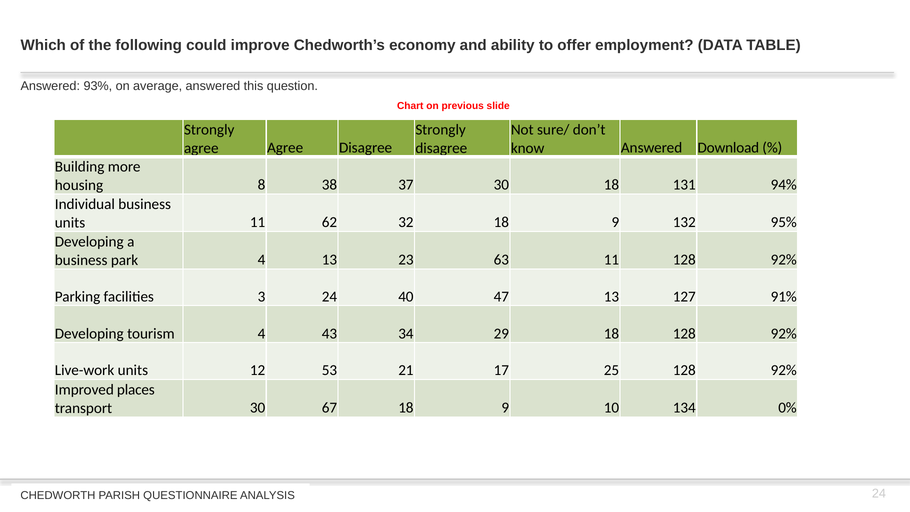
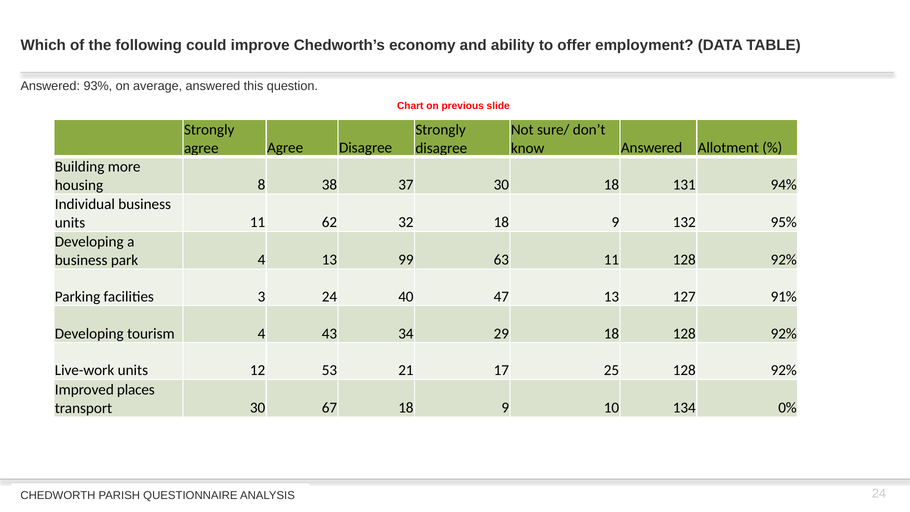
Download: Download -> Allotment
23: 23 -> 99
